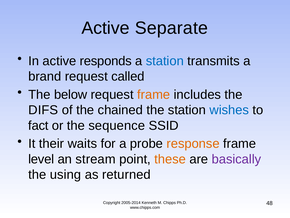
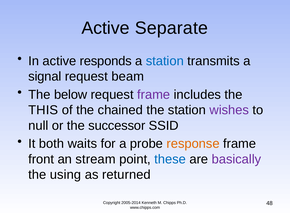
brand: brand -> signal
called: called -> beam
frame at (154, 94) colour: orange -> purple
DIFS: DIFS -> THIS
wishes colour: blue -> purple
fact: fact -> null
sequence: sequence -> successor
their: their -> both
level: level -> front
these colour: orange -> blue
